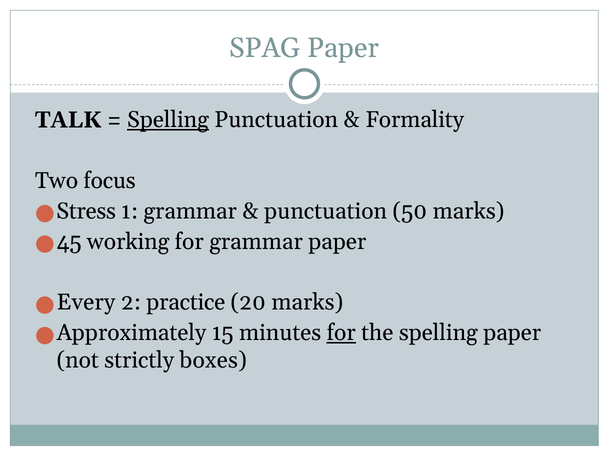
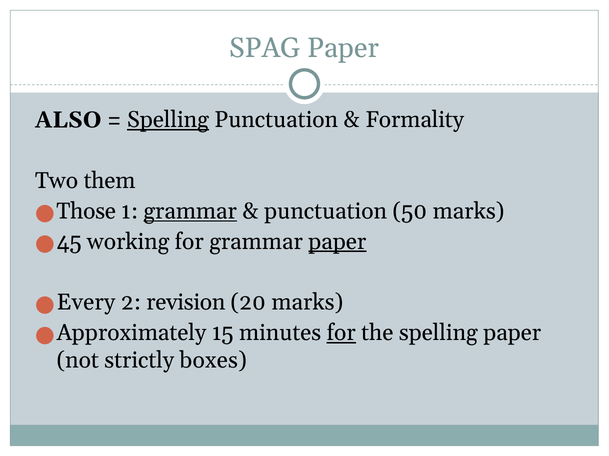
TALK: TALK -> ALSO
focus: focus -> them
Stress: Stress -> Those
grammar at (190, 211) underline: none -> present
paper at (337, 242) underline: none -> present
practice: practice -> revision
